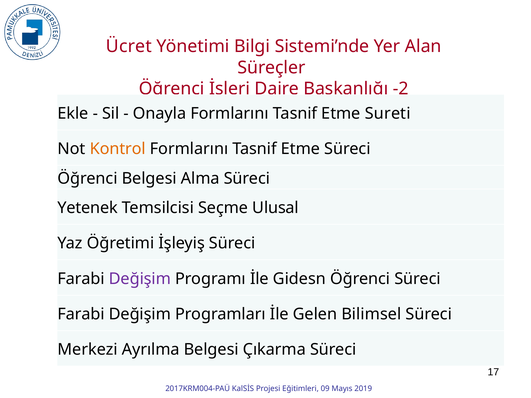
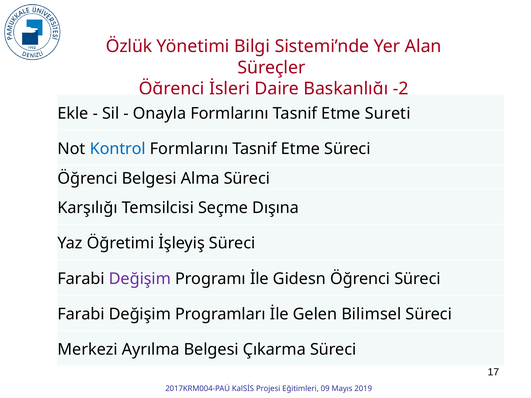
Ücret: Ücret -> Özlük
Kontrol colour: orange -> blue
Yetenek: Yetenek -> Karşılığı
Ulusal: Ulusal -> Dışına
